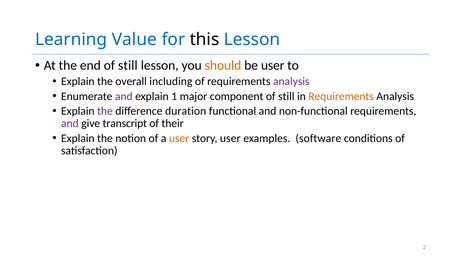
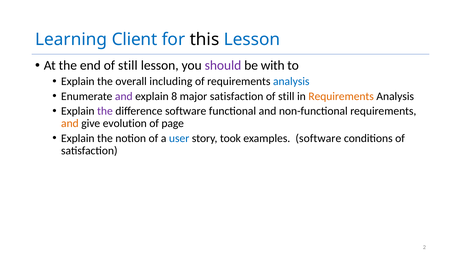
Value: Value -> Client
should colour: orange -> purple
be user: user -> with
analysis at (291, 82) colour: purple -> blue
1: 1 -> 8
major component: component -> satisfaction
difference duration: duration -> software
and at (70, 124) colour: purple -> orange
transcript: transcript -> evolution
their: their -> page
user at (179, 138) colour: orange -> blue
story user: user -> took
